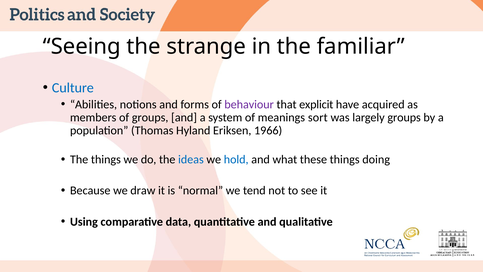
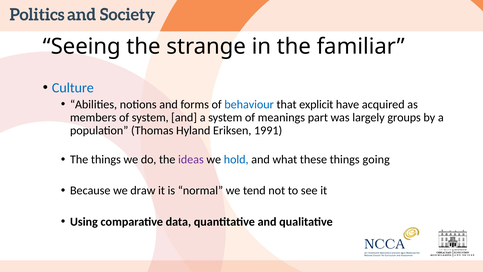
behaviour colour: purple -> blue
of groups: groups -> system
sort: sort -> part
1966: 1966 -> 1991
ideas colour: blue -> purple
doing: doing -> going
